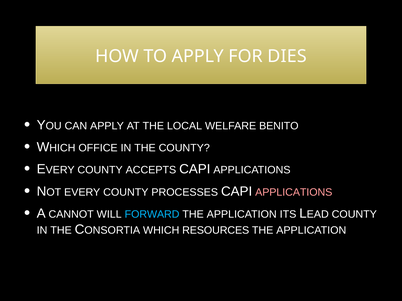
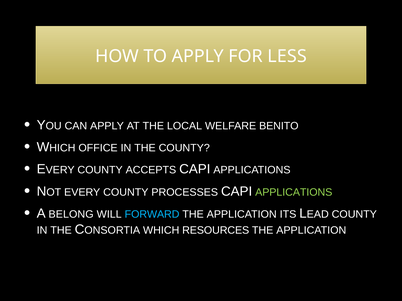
DIES: DIES -> LESS
APPLICATIONS at (294, 192) colour: pink -> light green
CANNOT: CANNOT -> BELONG
